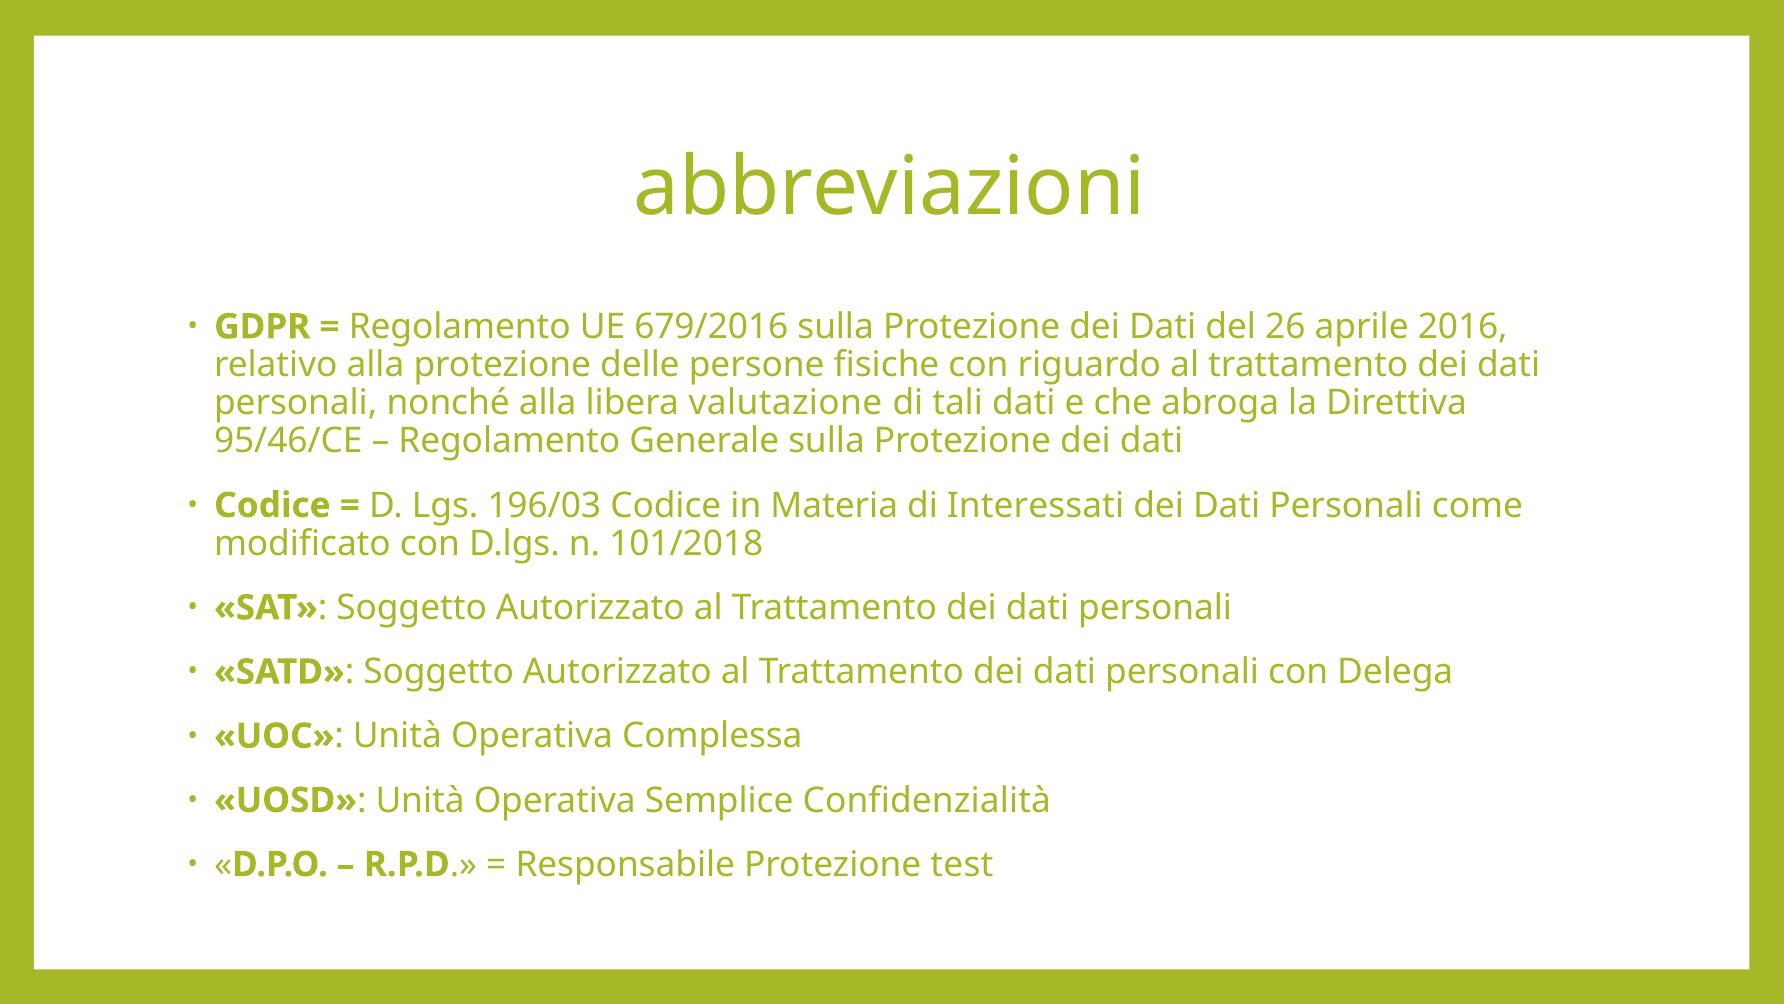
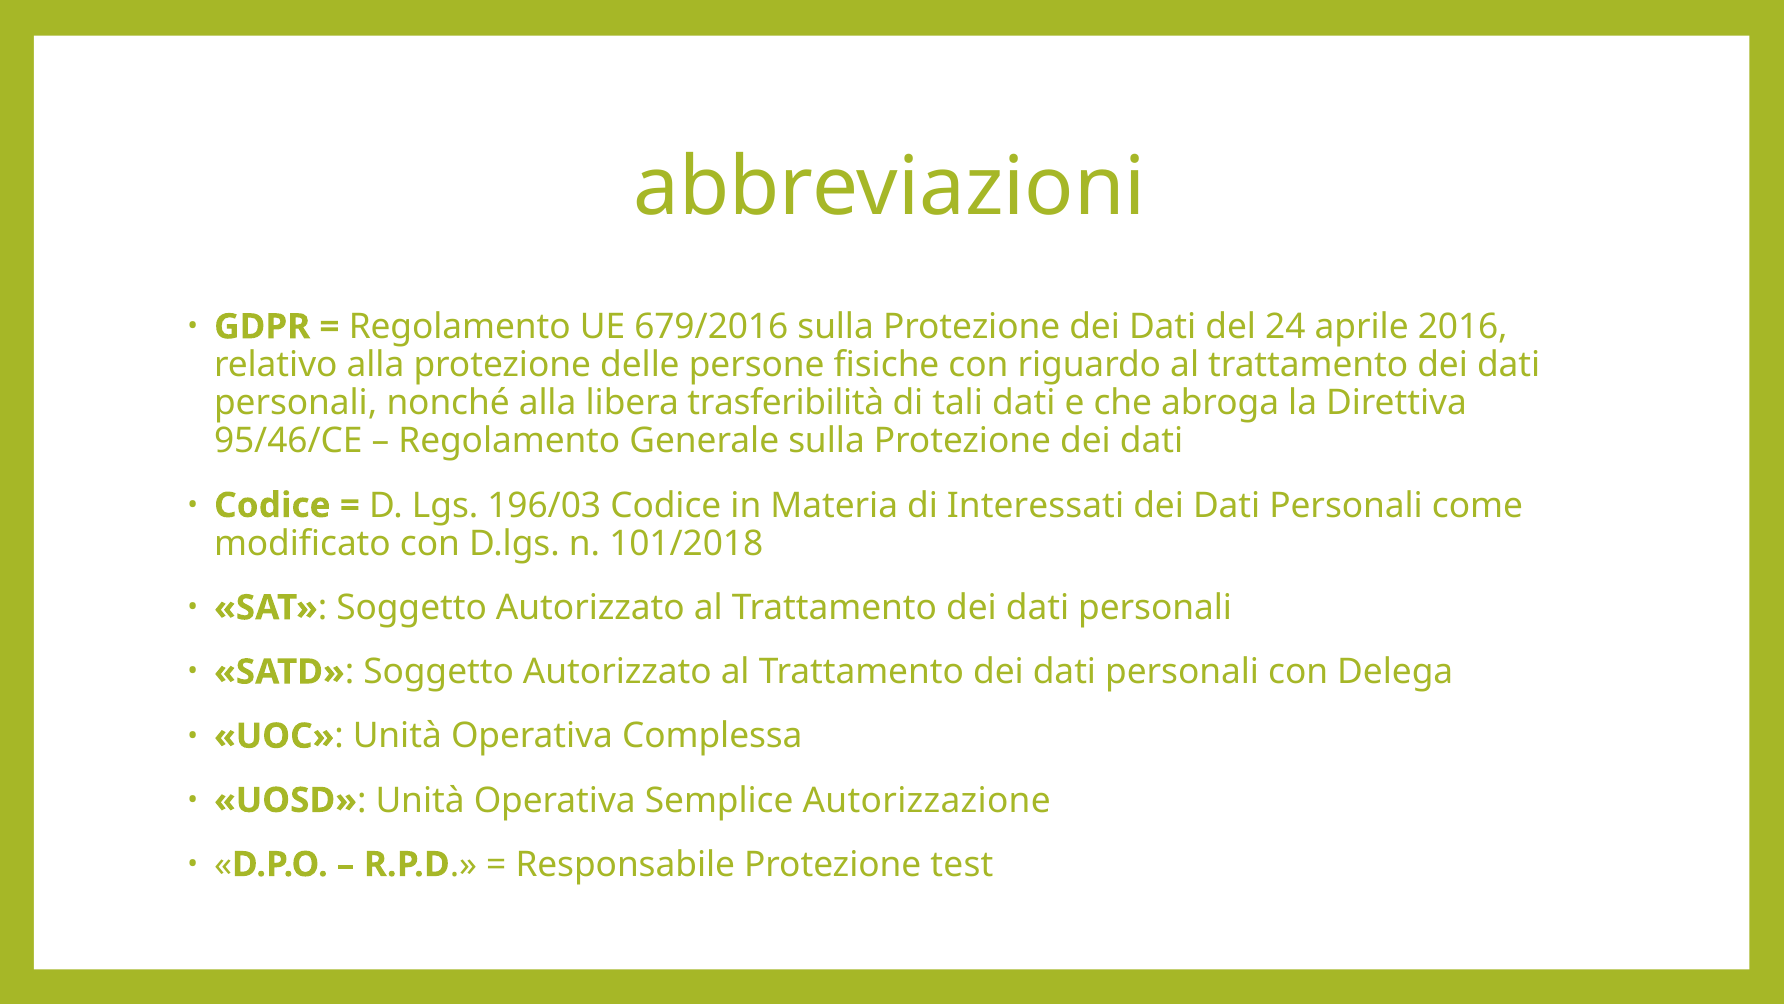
26: 26 -> 24
valutazione: valutazione -> trasferibilità
Confidenzialità: Confidenzialità -> Autorizzazione
